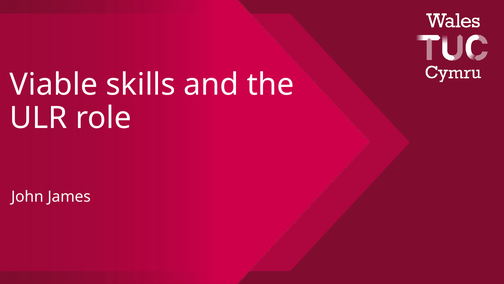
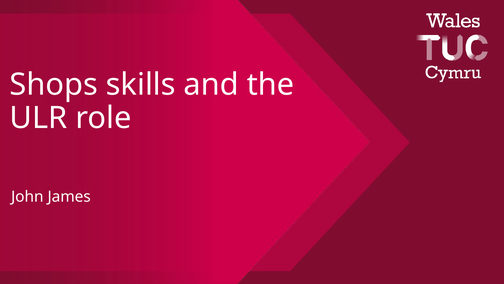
Viable: Viable -> Shops
